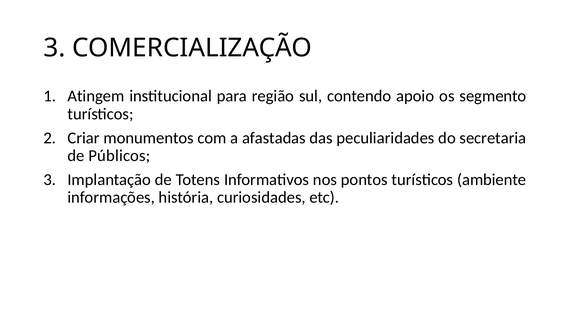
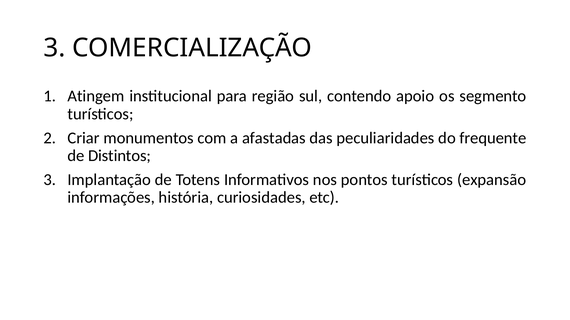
secretaria: secretaria -> frequente
Públicos: Públicos -> Distintos
ambiente: ambiente -> expansão
